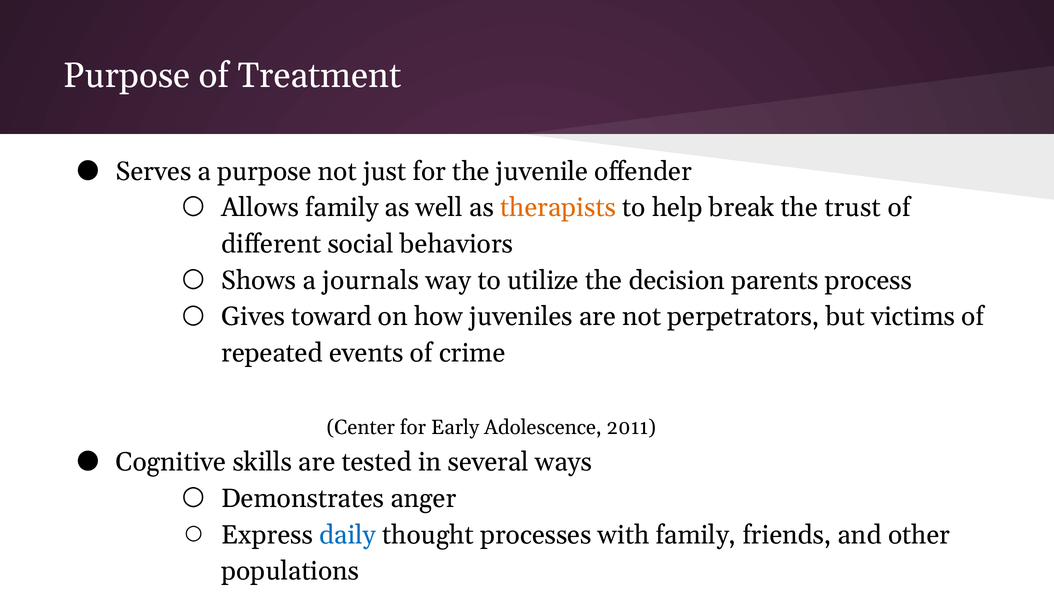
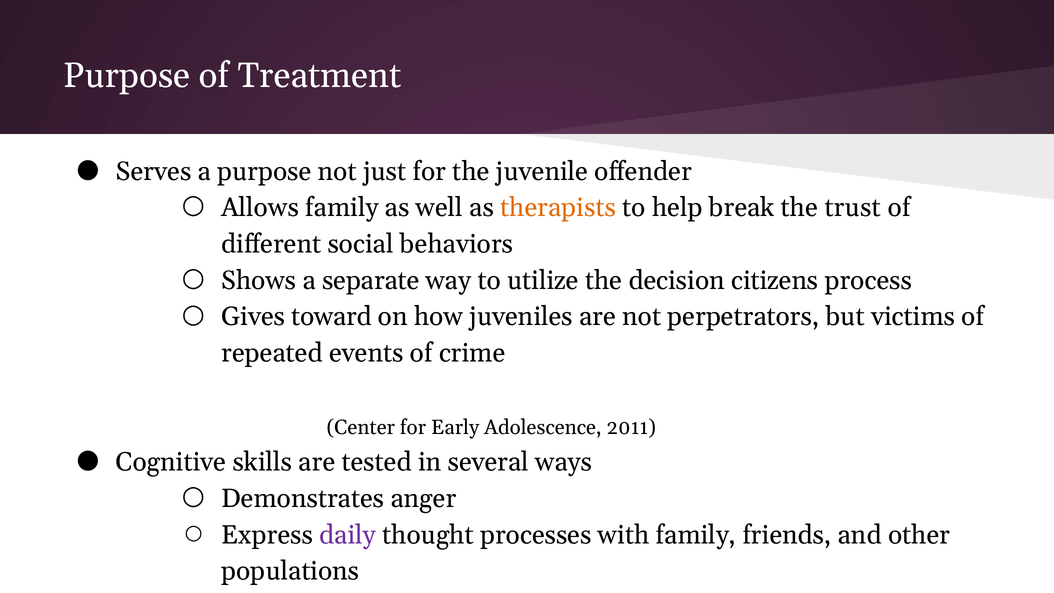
journals: journals -> separate
parents: parents -> citizens
daily colour: blue -> purple
